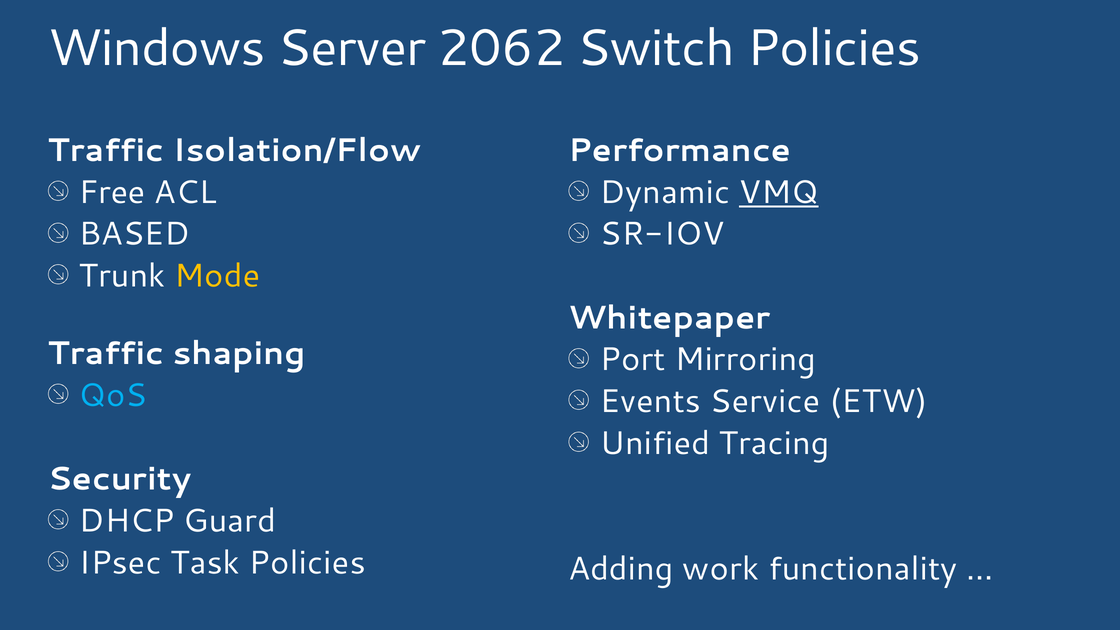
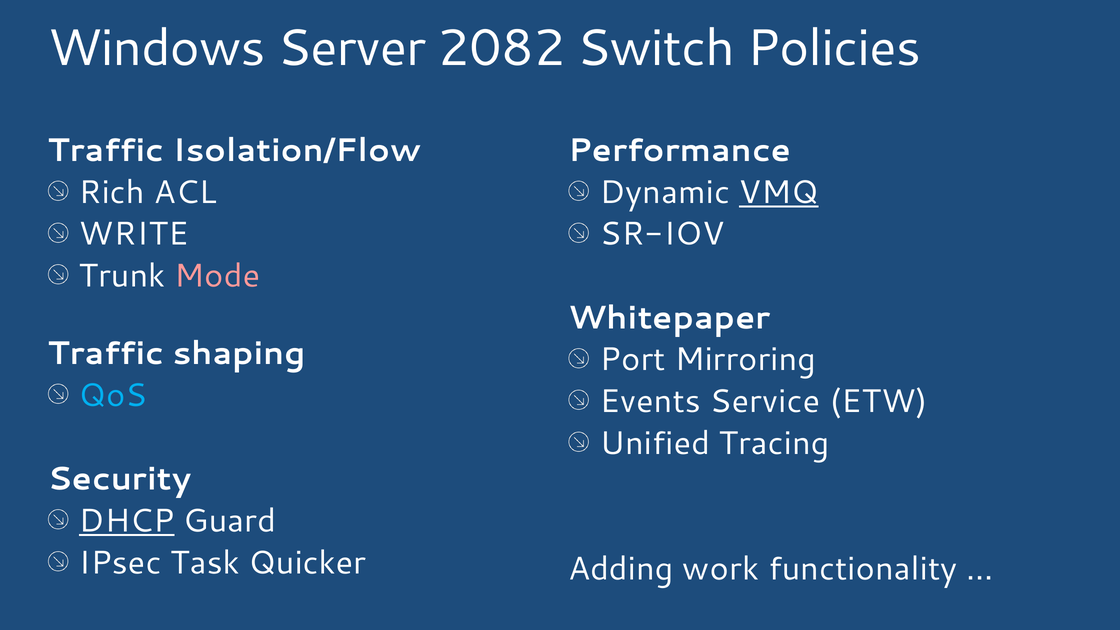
2062: 2062 -> 2082
Free: Free -> Rich
BASED: BASED -> WRITE
Mode colour: yellow -> pink
DHCP underline: none -> present
Task Policies: Policies -> Quicker
